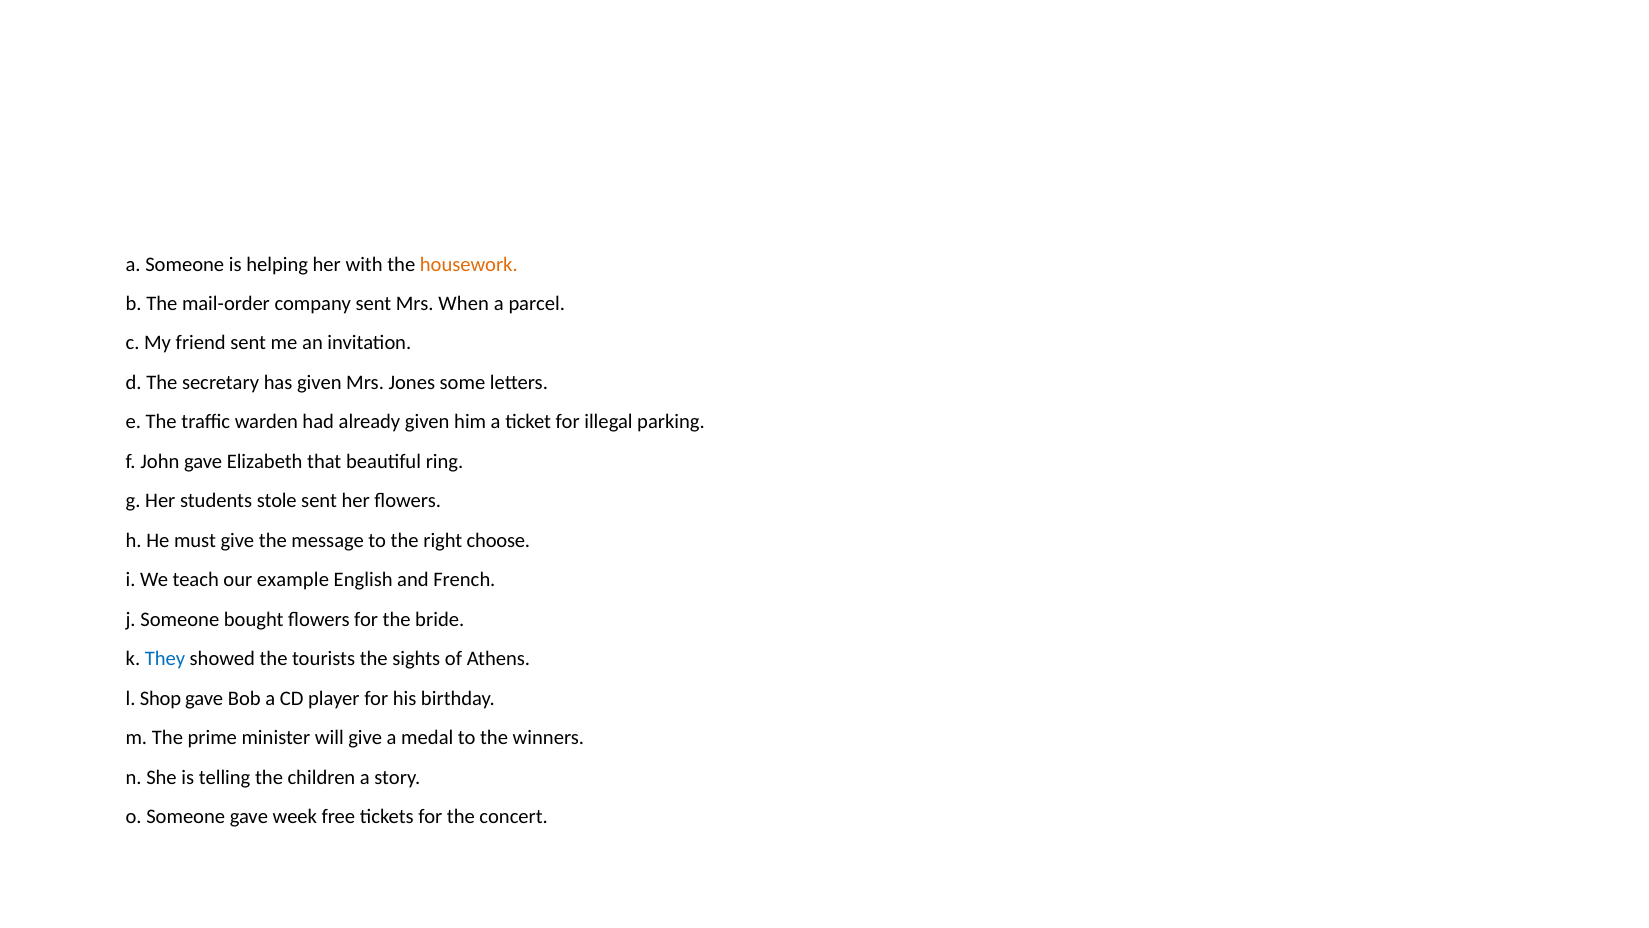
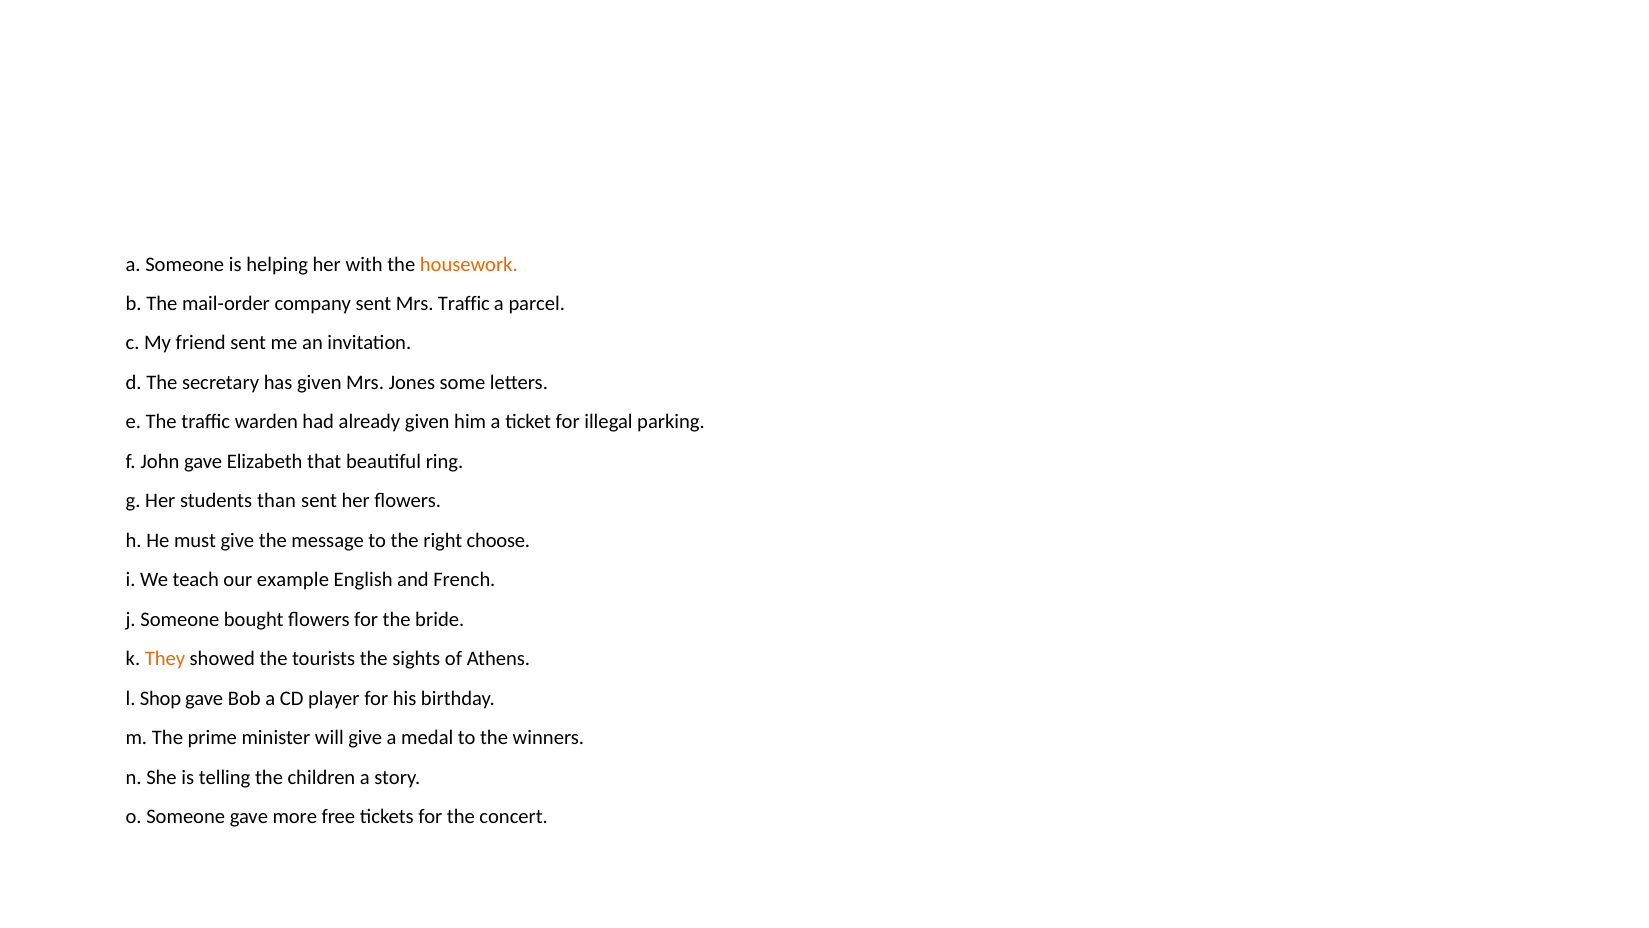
Mrs When: When -> Traffic
stole: stole -> than
They colour: blue -> orange
week: week -> more
